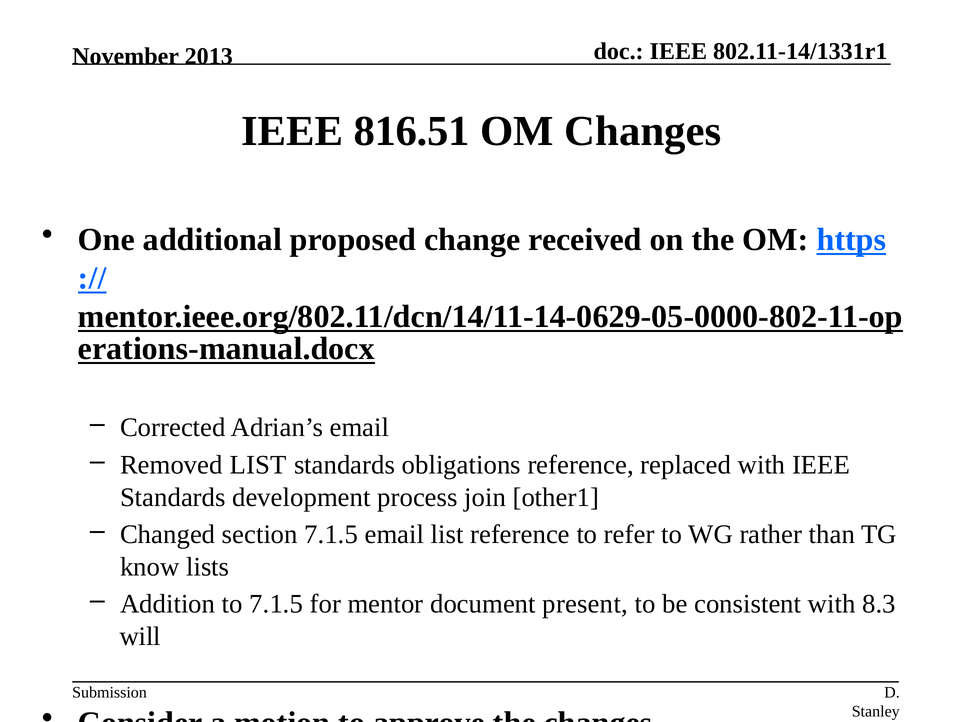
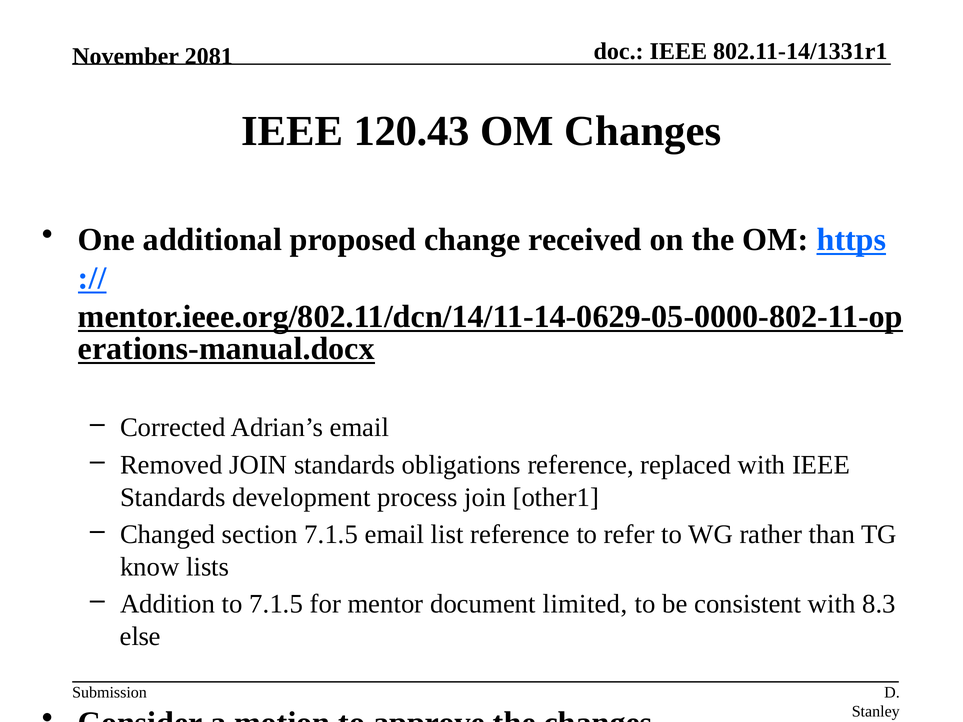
2013: 2013 -> 2081
816.51: 816.51 -> 120.43
Removed LIST: LIST -> JOIN
present: present -> limited
will: will -> else
